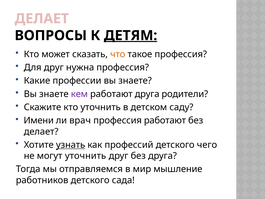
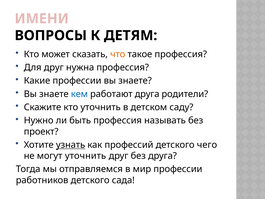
ДЕЛАЕТ at (42, 19): ДЕЛАЕТ -> ИМЕНИ
ДЕТЯМ underline: present -> none
кем colour: purple -> blue
Имени: Имени -> Нужно
врач: врач -> быть
профессия работают: работают -> называть
делает at (41, 131): делает -> проект
мир мышление: мышление -> профессии
